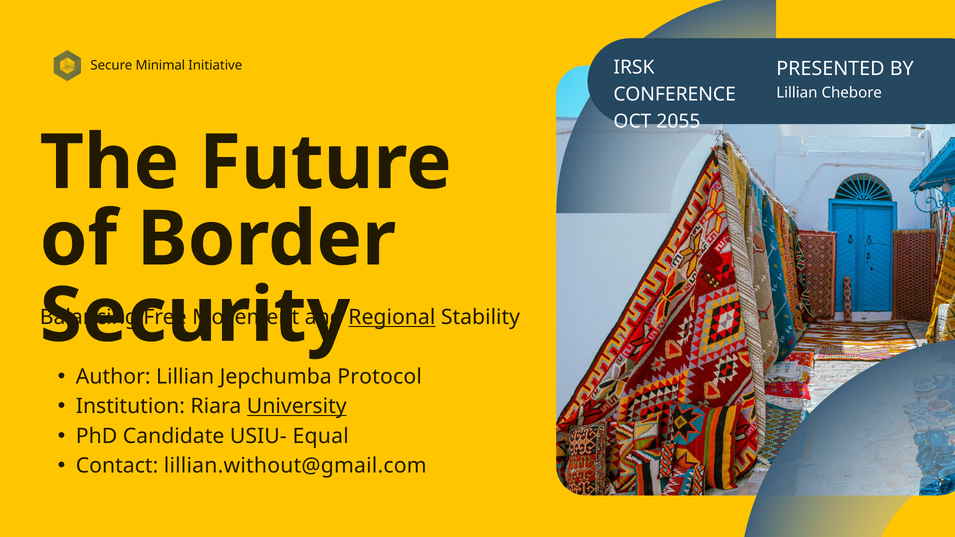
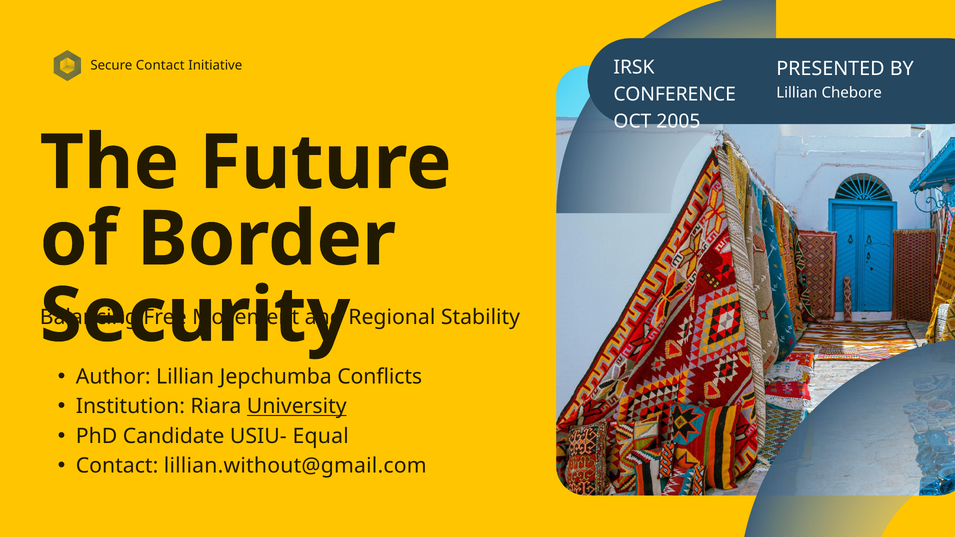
Secure Minimal: Minimal -> Contact
2055: 2055 -> 2005
Regional underline: present -> none
Protocol: Protocol -> Conflicts
